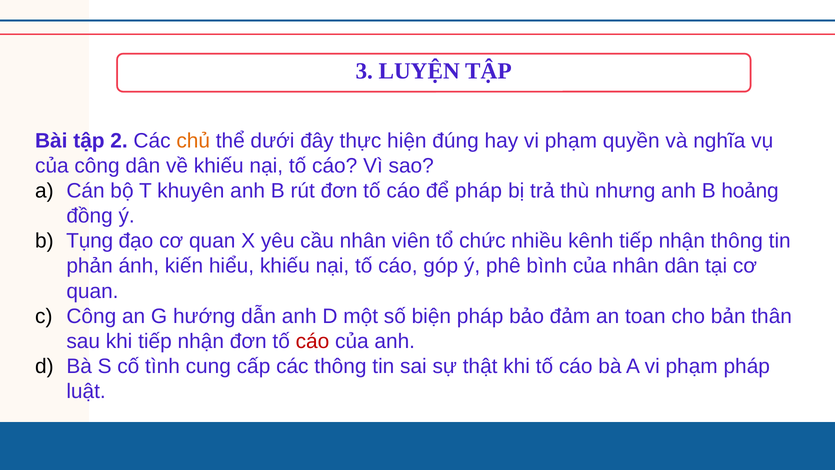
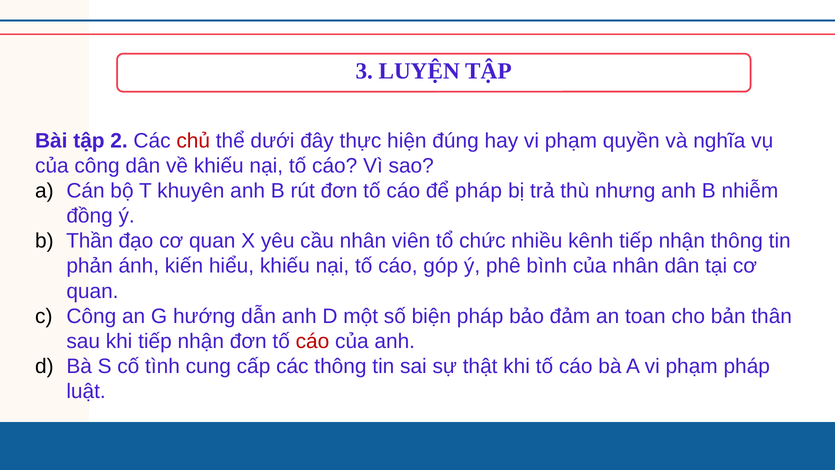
chủ colour: orange -> red
hoảng: hoảng -> nhiễm
Tụng: Tụng -> Thần
